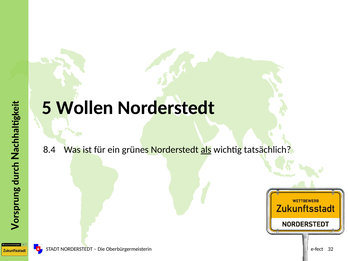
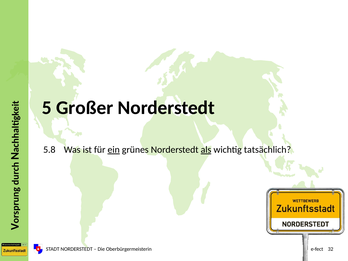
Wollen: Wollen -> Großer
8.4: 8.4 -> 5.8
ein underline: none -> present
